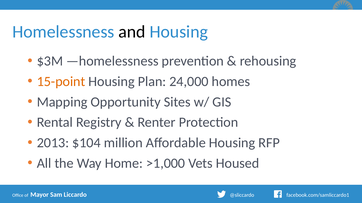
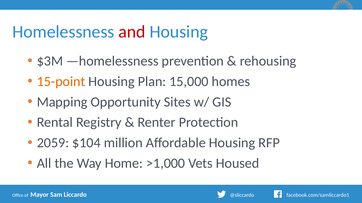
and colour: black -> red
24,000: 24,000 -> 15,000
2013: 2013 -> 2059
